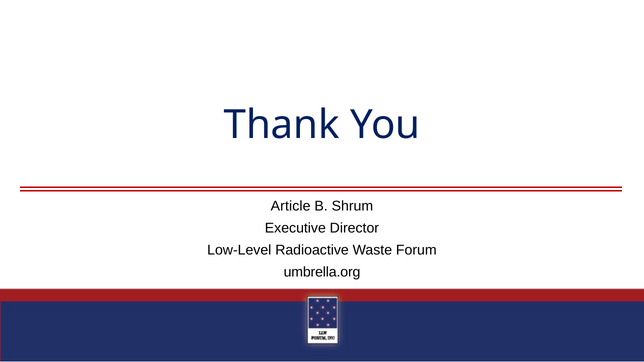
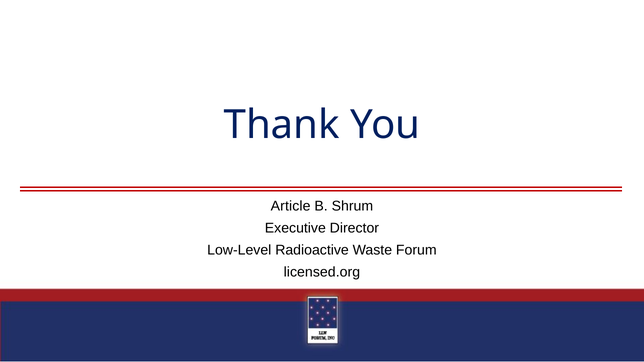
umbrella.org: umbrella.org -> licensed.org
